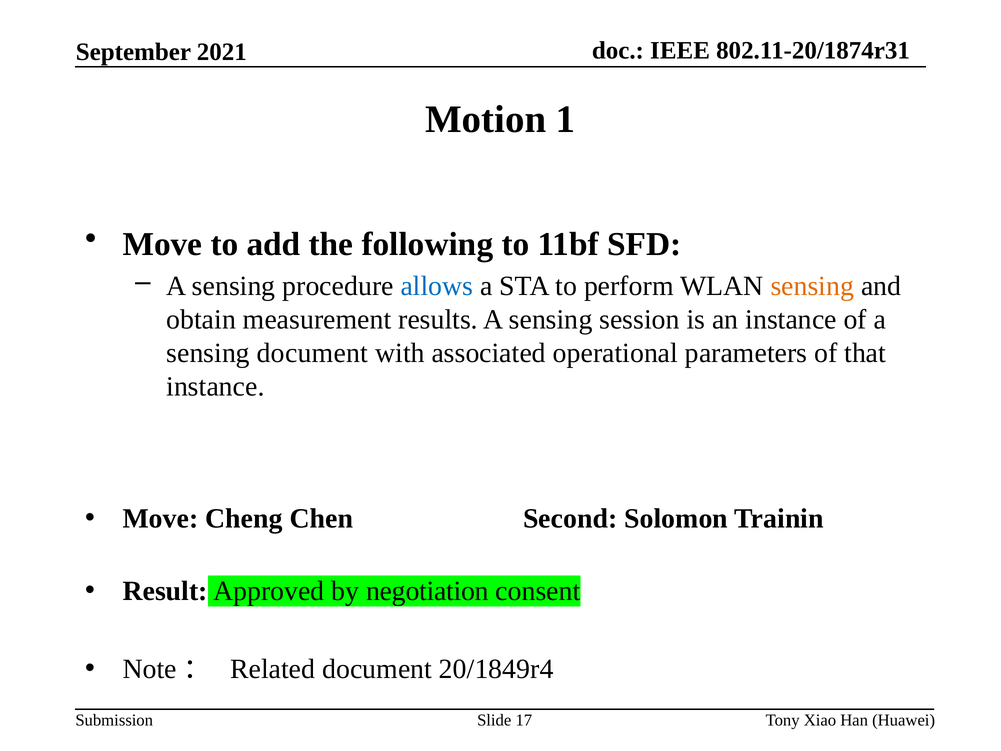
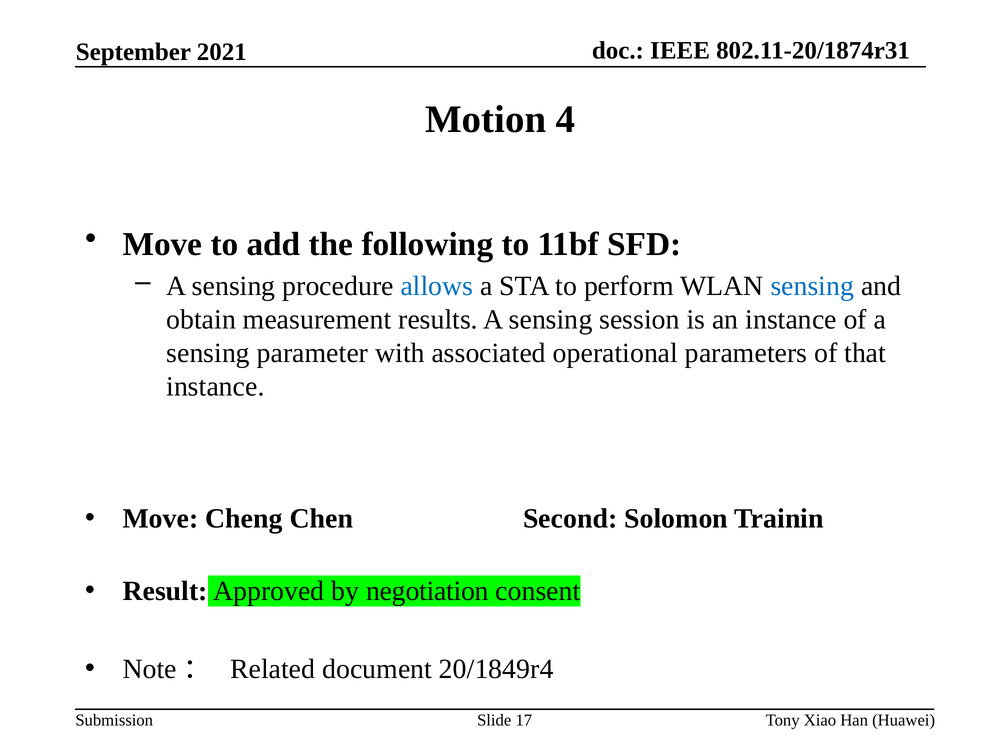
1: 1 -> 4
sensing at (812, 286) colour: orange -> blue
sensing document: document -> parameter
